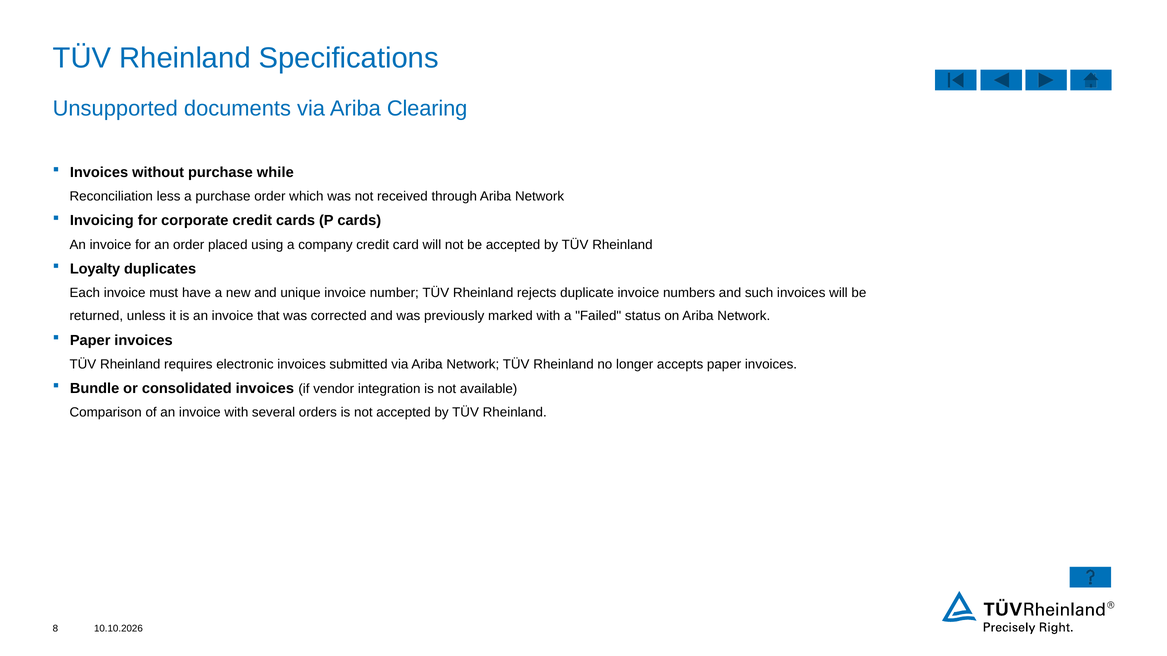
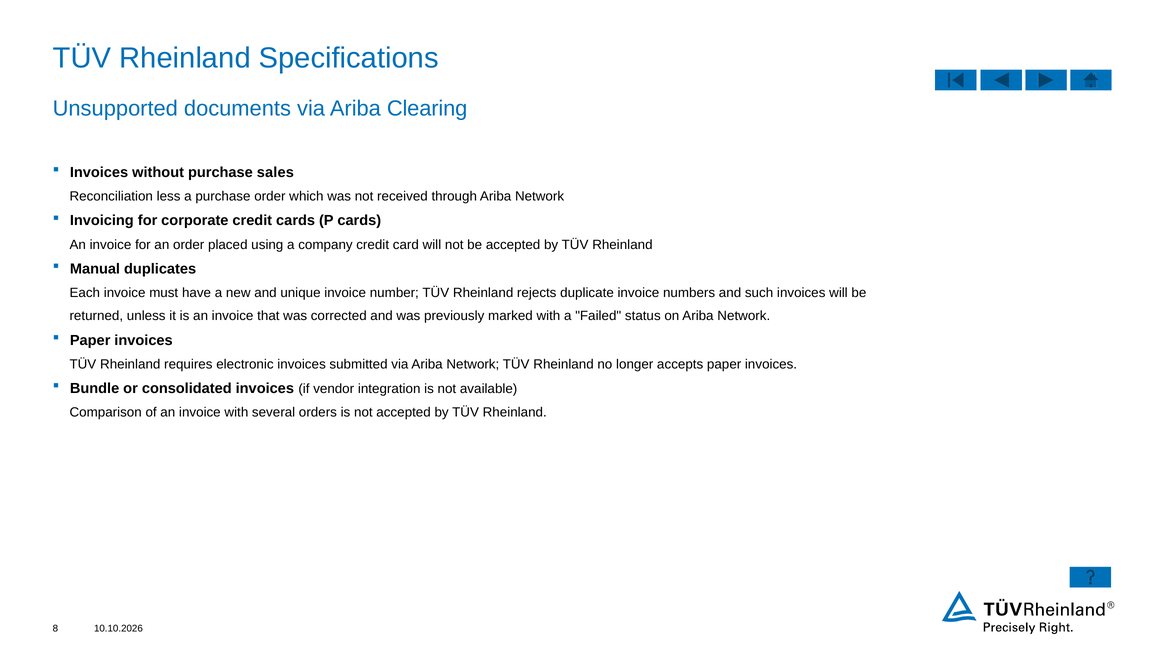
while: while -> sales
Loyalty: Loyalty -> Manual
